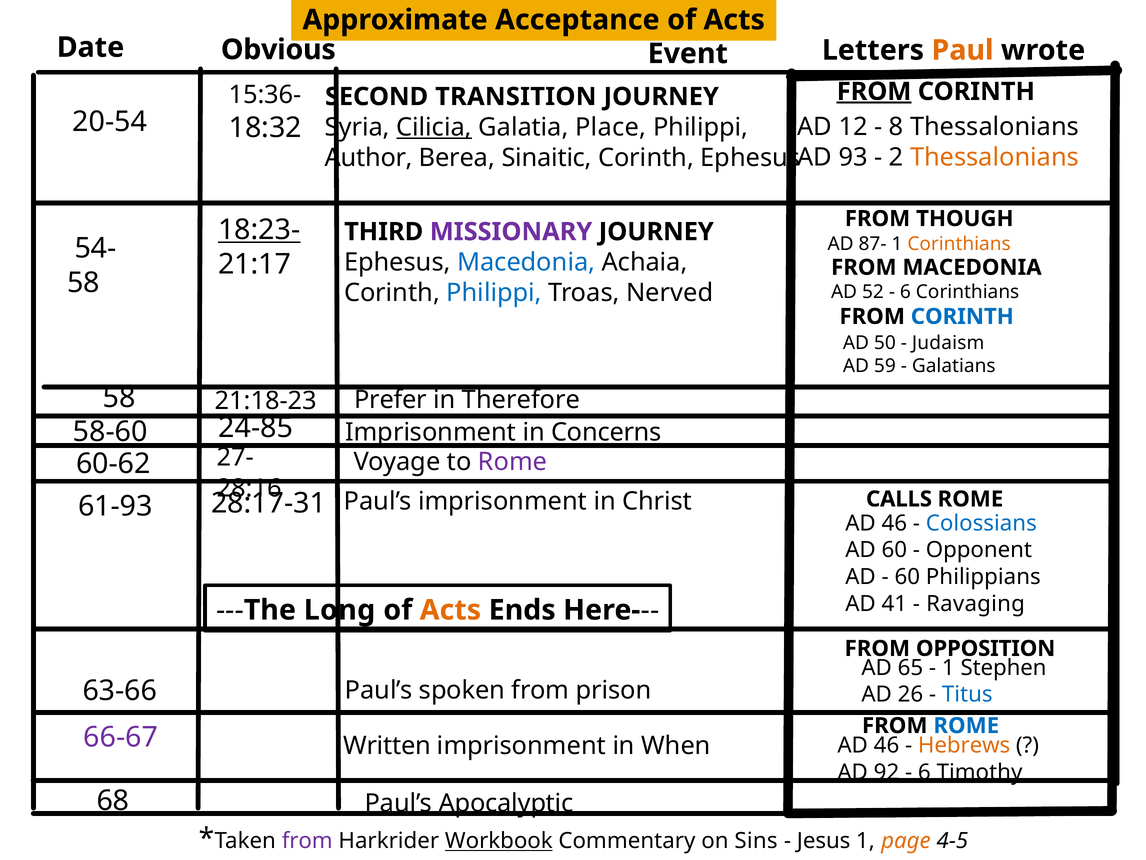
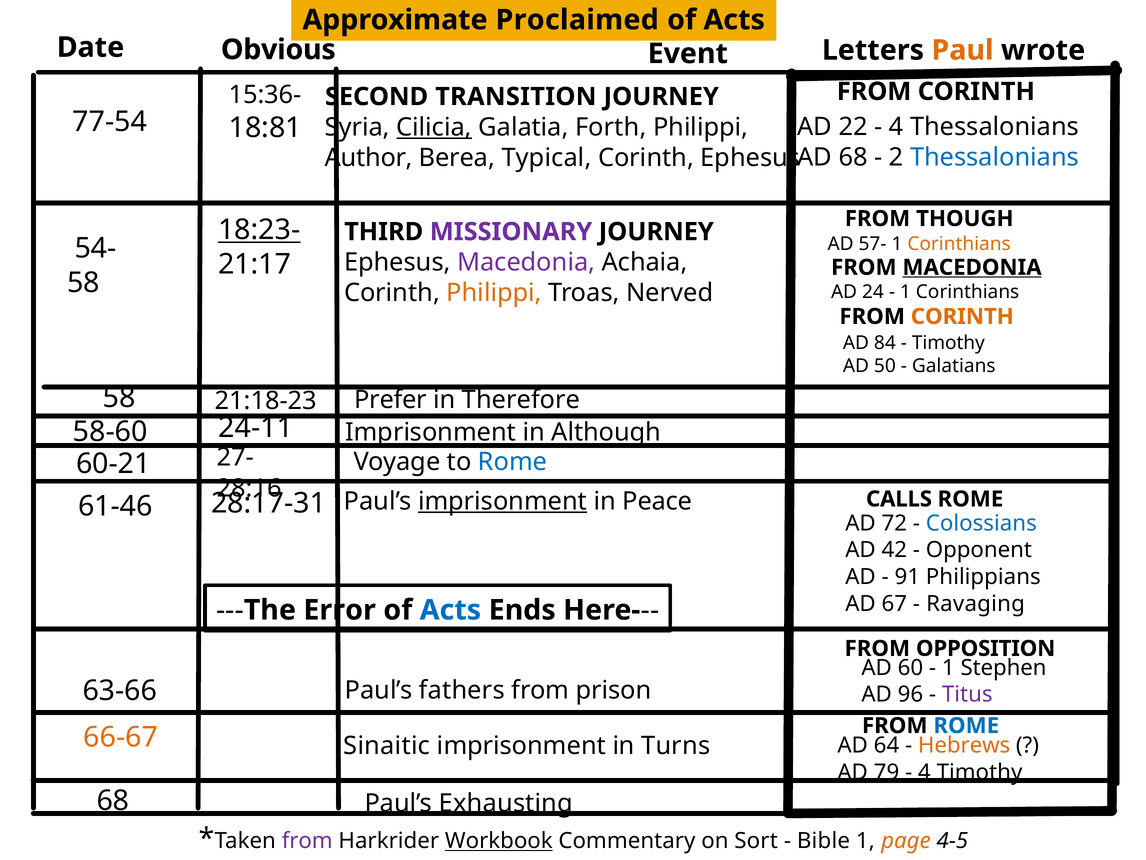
Acceptance: Acceptance -> Proclaimed
FROM at (874, 91) underline: present -> none
20-54: 20-54 -> 77-54
18:32: 18:32 -> 18:81
12: 12 -> 22
8 at (896, 127): 8 -> 4
Place: Place -> Forth
AD 93: 93 -> 68
Thessalonians at (994, 157) colour: orange -> blue
Sinaitic: Sinaitic -> Typical
87-: 87- -> 57-
Macedonia at (526, 262) colour: blue -> purple
MACEDONIA at (972, 267) underline: none -> present
Philippi at (494, 293) colour: blue -> orange
52: 52 -> 24
6 at (905, 292): 6 -> 1
CORINTH at (962, 316) colour: blue -> orange
50: 50 -> 84
Judaism at (948, 343): Judaism -> Timothy
59: 59 -> 50
24-85: 24-85 -> 24-11
Concerns: Concerns -> Although
Rome at (513, 462) colour: purple -> blue
60-62: 60-62 -> 60-21
imprisonment at (503, 501) underline: none -> present
Christ: Christ -> Peace
61-93: 61-93 -> 61-46
46 at (894, 523): 46 -> 72
AD 60: 60 -> 42
60 at (907, 577): 60 -> 91
41: 41 -> 67
Long: Long -> Error
Acts at (450, 610) colour: orange -> blue
65: 65 -> 60
spoken: spoken -> fathers
26: 26 -> 96
Titus colour: blue -> purple
66-67 colour: purple -> orange
Written: Written -> Sinaitic
When: When -> Turns
46 at (887, 745): 46 -> 64
92: 92 -> 79
6 at (924, 772): 6 -> 4
Apocalyptic: Apocalyptic -> Exhausting
Sins: Sins -> Sort
Jesus: Jesus -> Bible
